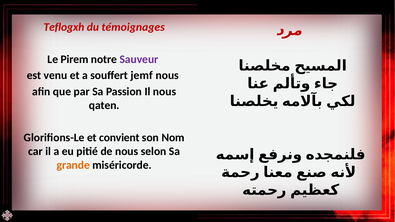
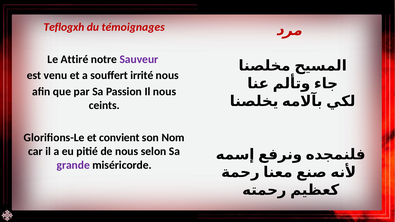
Pirem: Pirem -> Attiré
jemf: jemf -> irrité
qaten: qaten -> ceints
grande colour: orange -> purple
